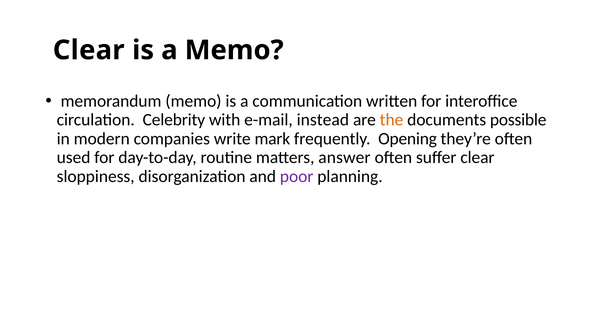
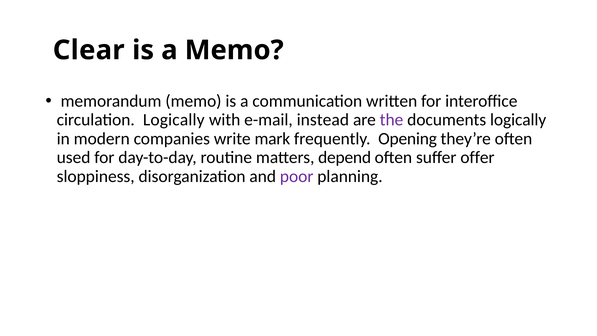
circulation Celebrity: Celebrity -> Logically
the colour: orange -> purple
documents possible: possible -> logically
answer: answer -> depend
suffer clear: clear -> offer
